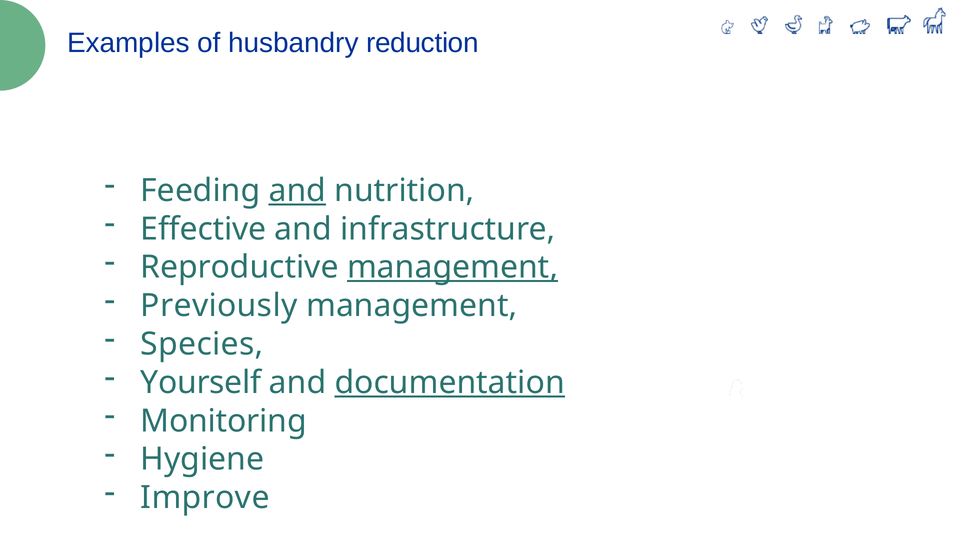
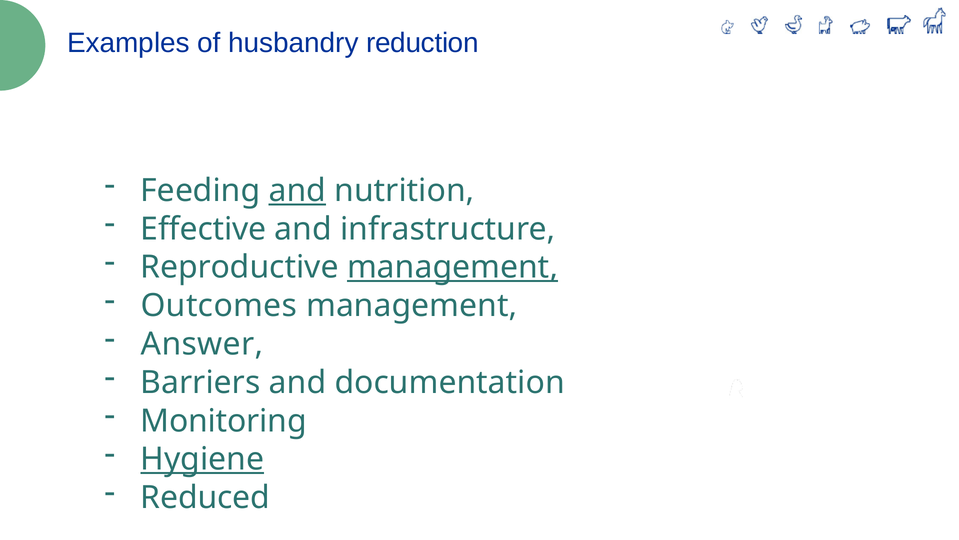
Previously: Previously -> Outcomes
Species: Species -> Answer
Yourself: Yourself -> Barriers
documentation underline: present -> none
Hygiene underline: none -> present
Improve: Improve -> Reduced
